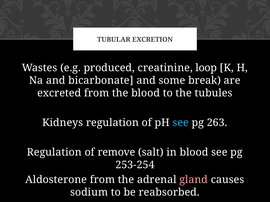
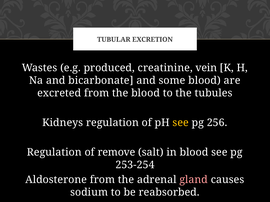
loop: loop -> vein
some break: break -> blood
see at (181, 123) colour: light blue -> yellow
263: 263 -> 256
